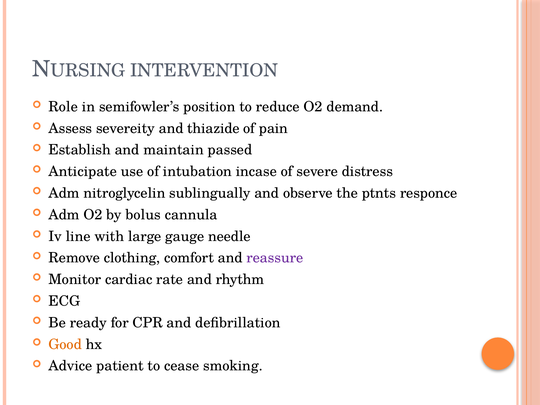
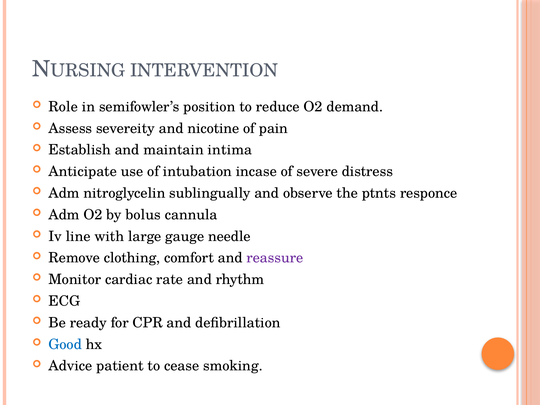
thiazide: thiazide -> nicotine
passed: passed -> intima
Good colour: orange -> blue
